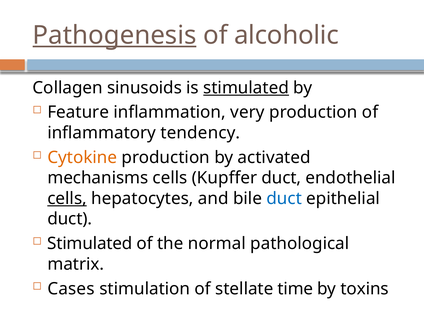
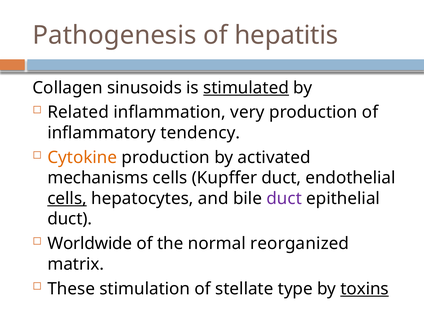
Pathogenesis underline: present -> none
alcoholic: alcoholic -> hepatitis
Feature: Feature -> Related
duct at (284, 198) colour: blue -> purple
Stimulated at (90, 244): Stimulated -> Worldwide
pathological: pathological -> reorganized
Cases: Cases -> These
time: time -> type
toxins underline: none -> present
